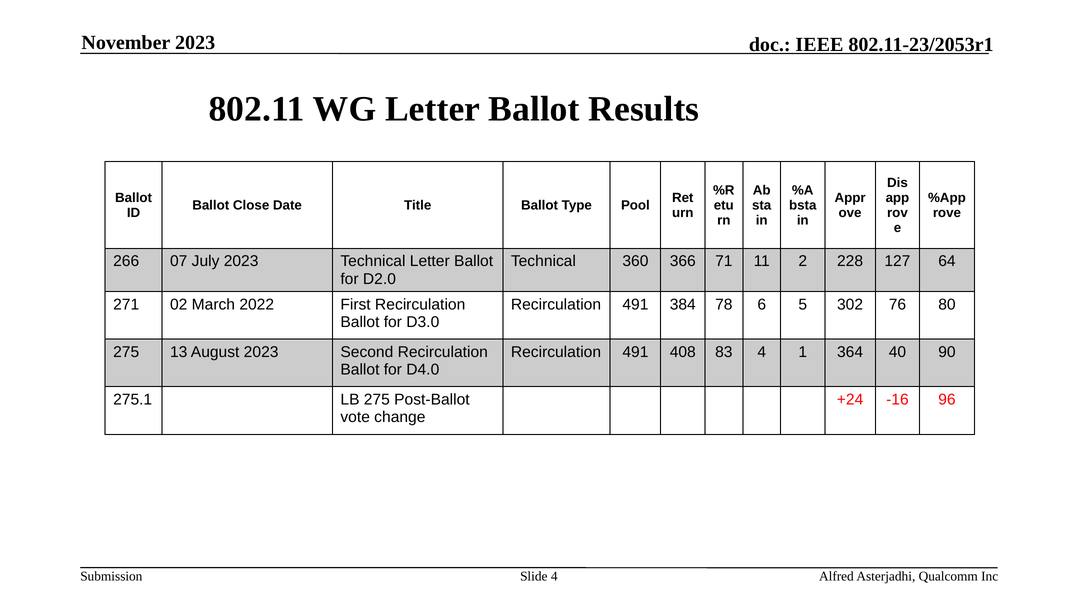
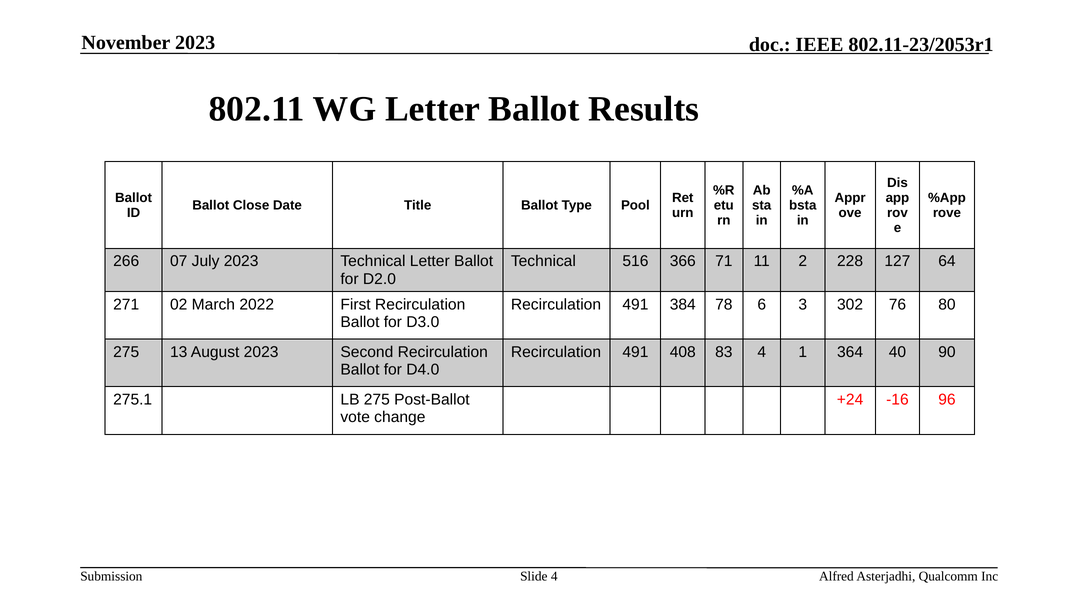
360: 360 -> 516
5: 5 -> 3
